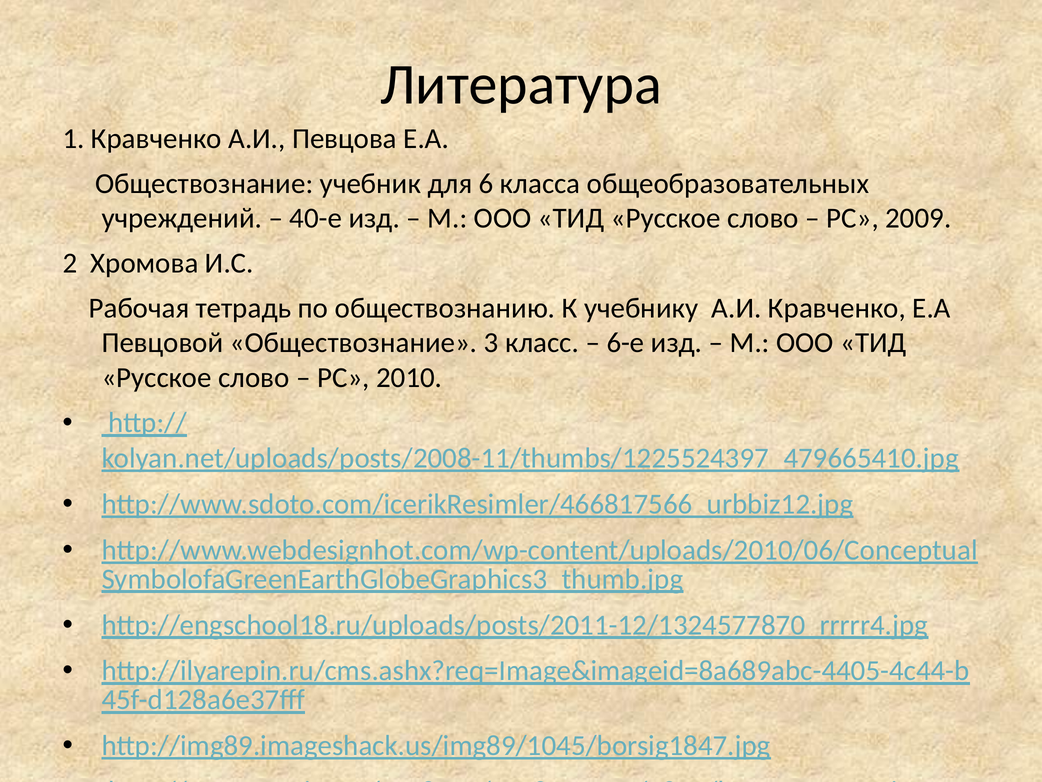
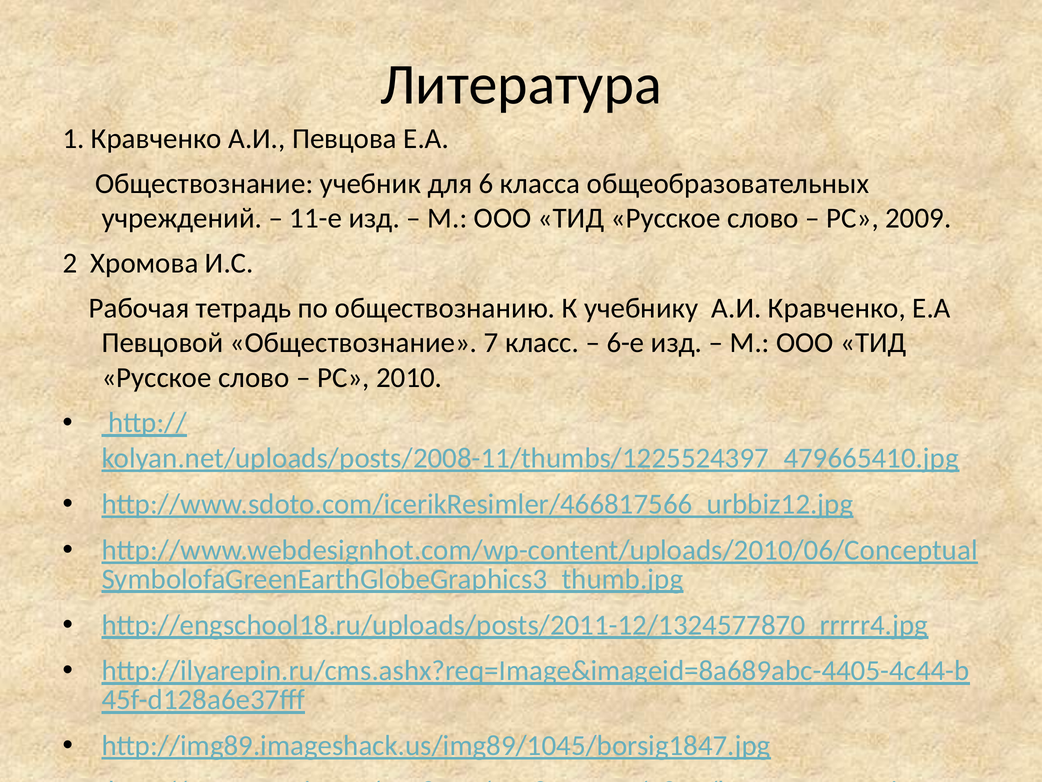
40-е: 40-е -> 11-е
3: 3 -> 7
